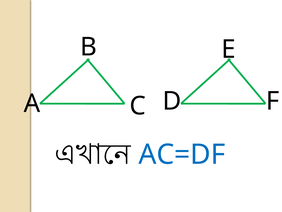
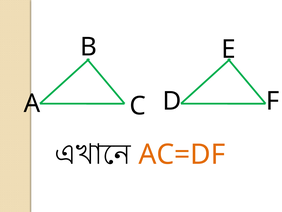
AC=DF colour: blue -> orange
